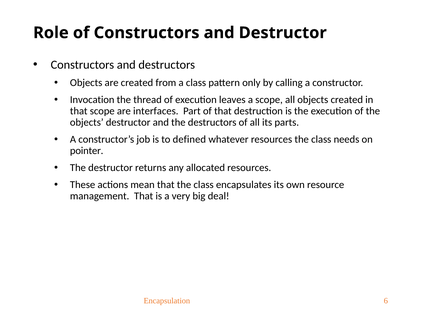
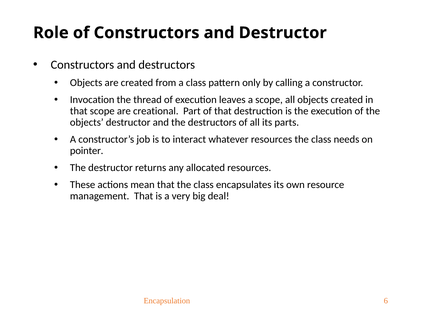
interfaces: interfaces -> creational
defined: defined -> interact
